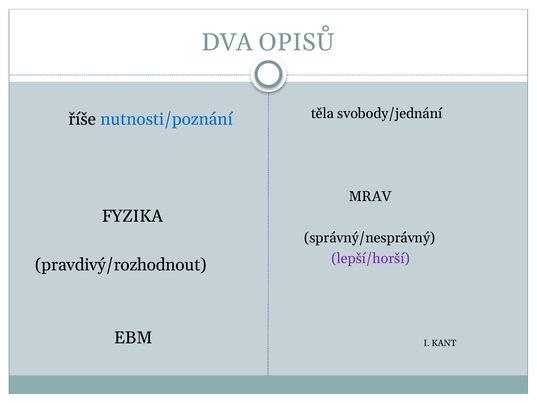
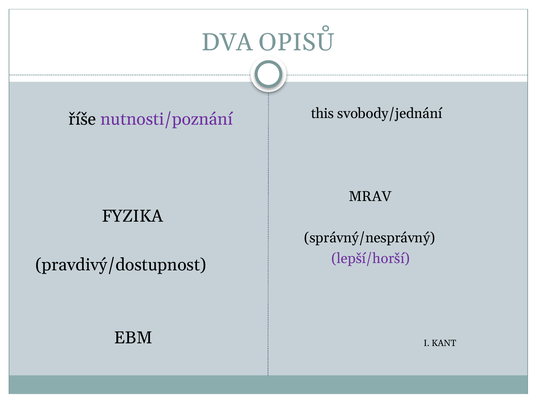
těla: těla -> this
nutnosti/poznání colour: blue -> purple
pravdivý/rozhodnout: pravdivý/rozhodnout -> pravdivý/dostupnost
